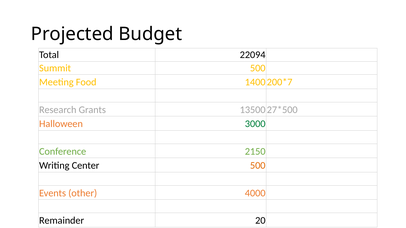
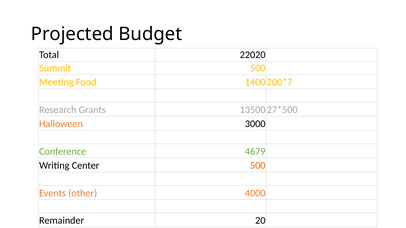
22094: 22094 -> 22020
3000 colour: green -> black
2150: 2150 -> 4679
